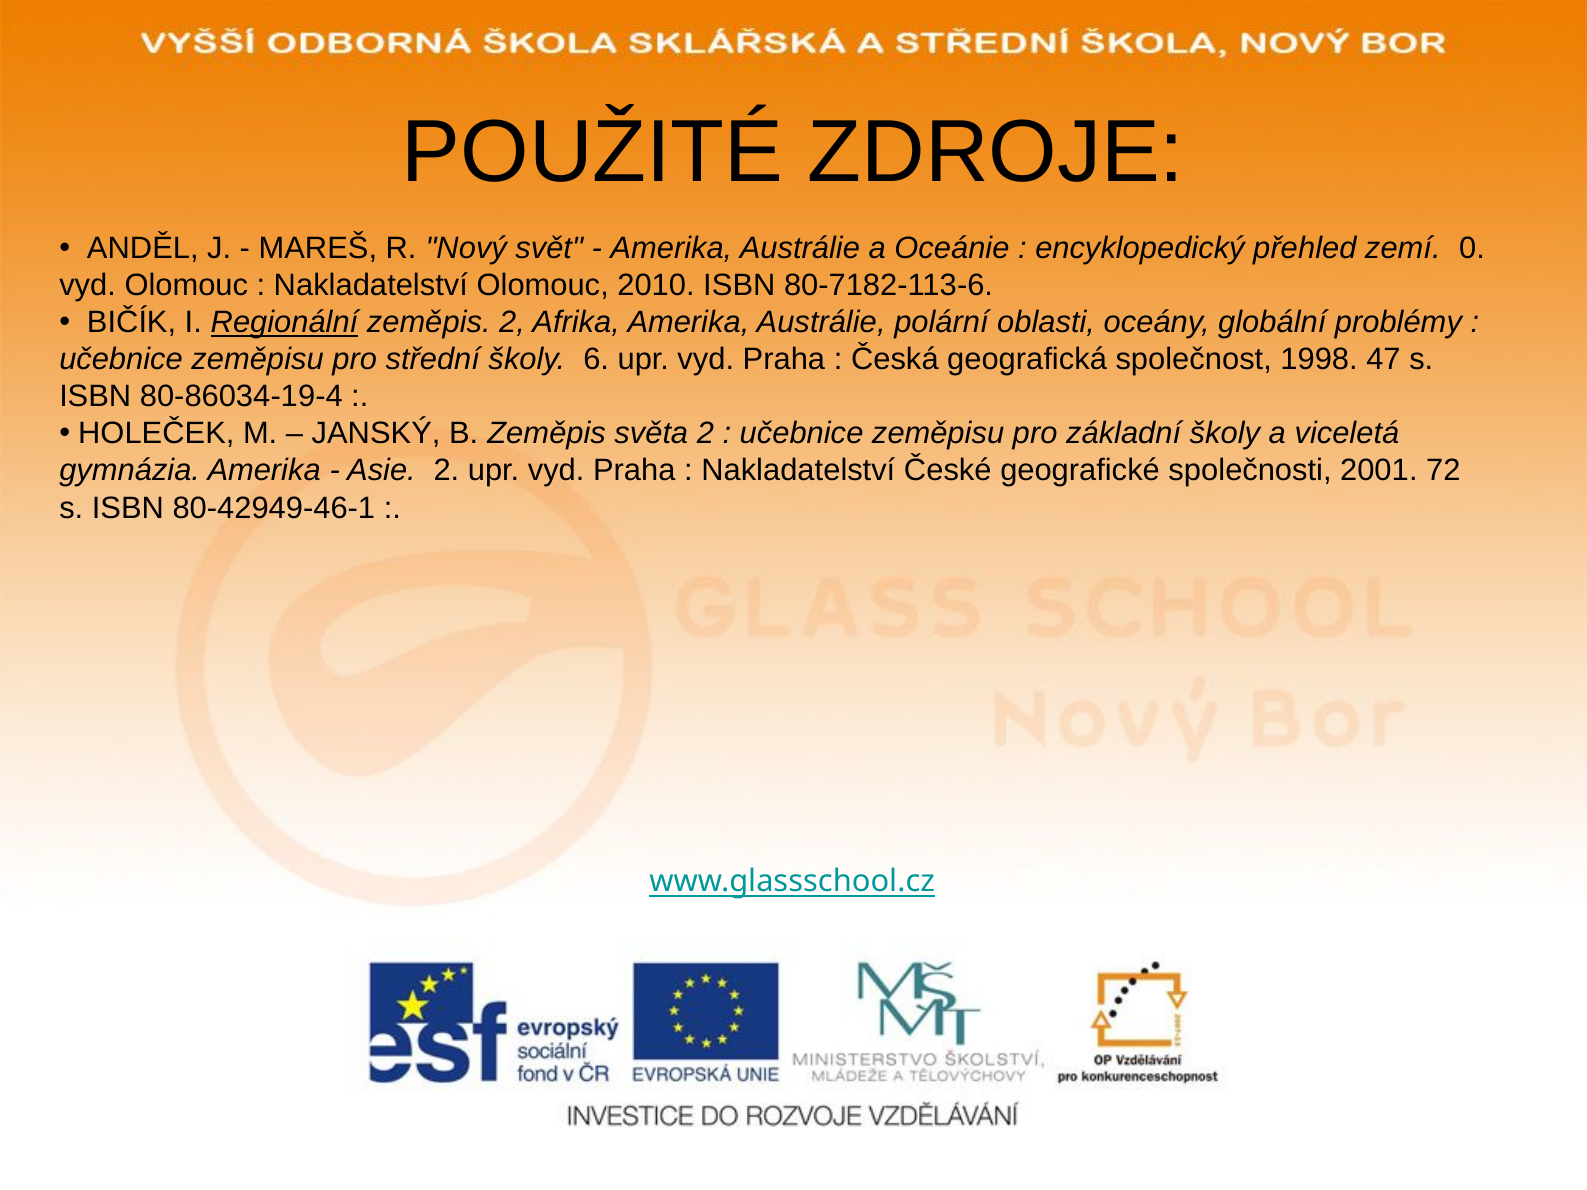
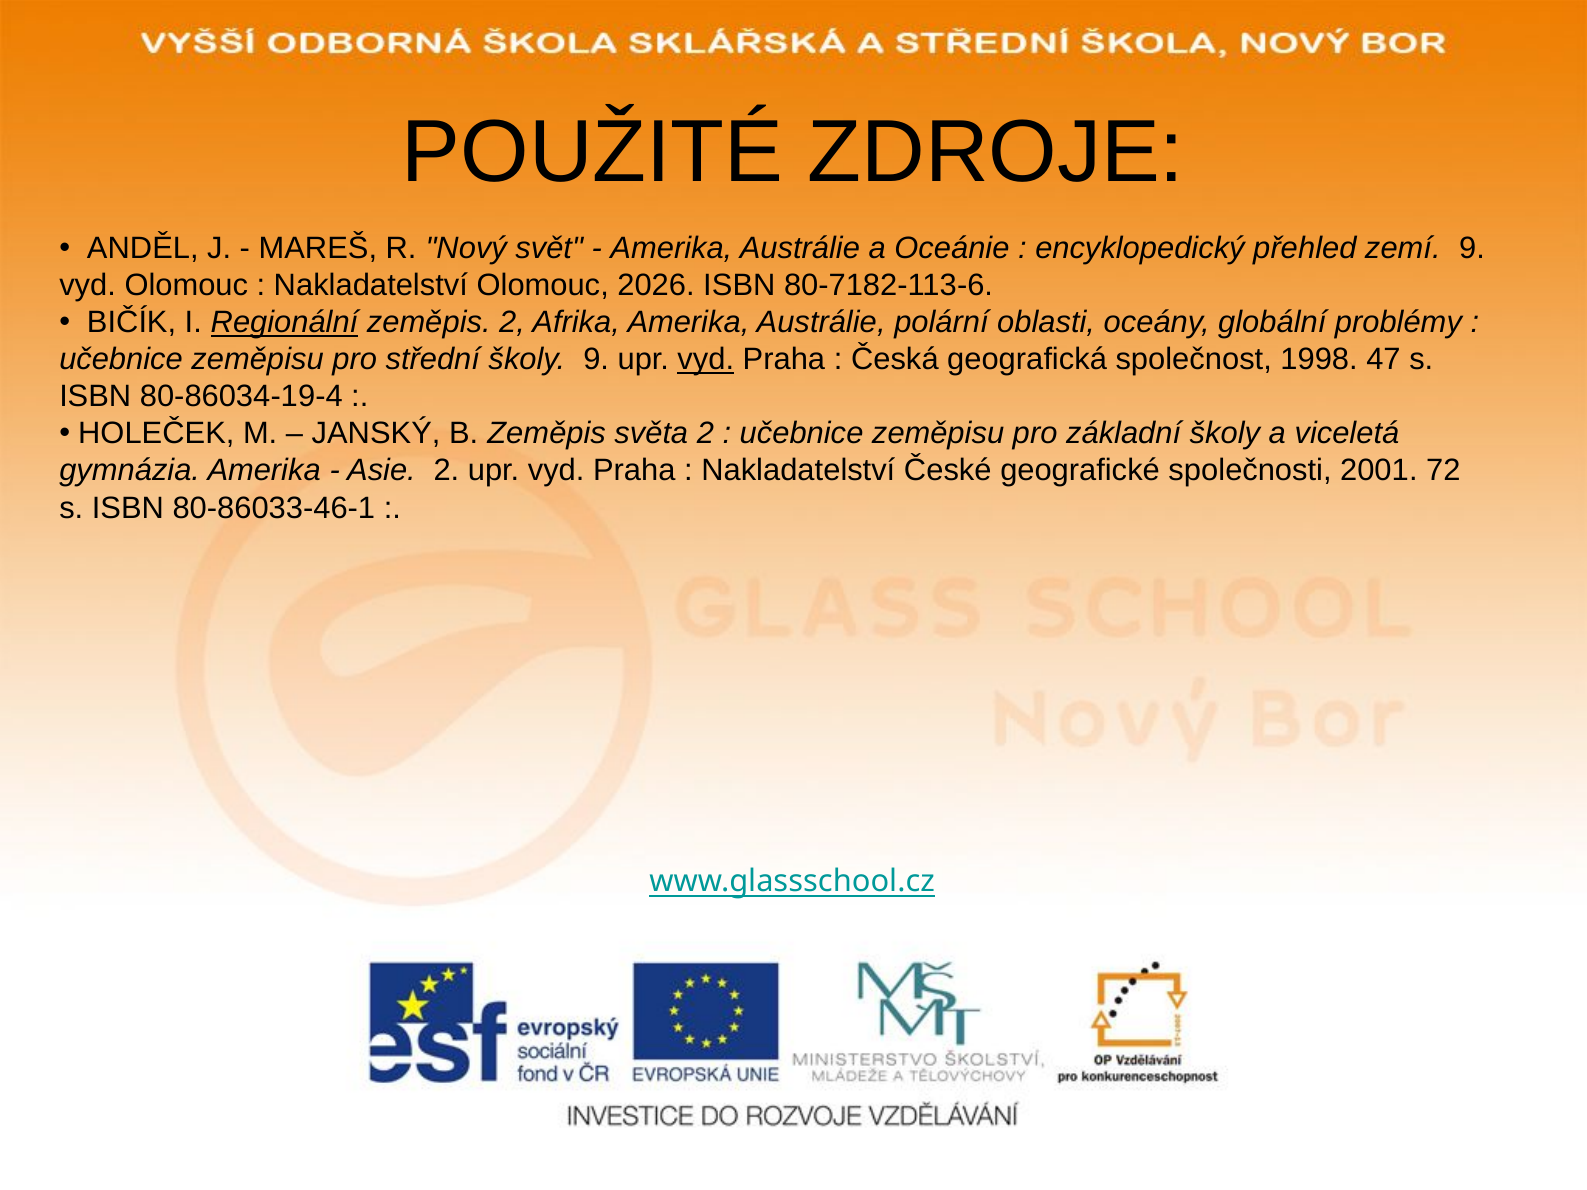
zemí 0: 0 -> 9
2010: 2010 -> 2026
školy 6: 6 -> 9
vyd at (706, 360) underline: none -> present
80-42949-46-1: 80-42949-46-1 -> 80-86033-46-1
